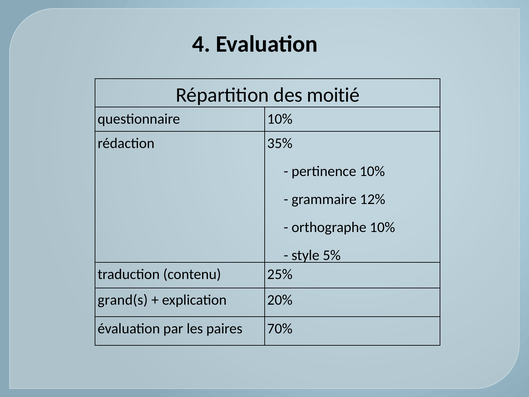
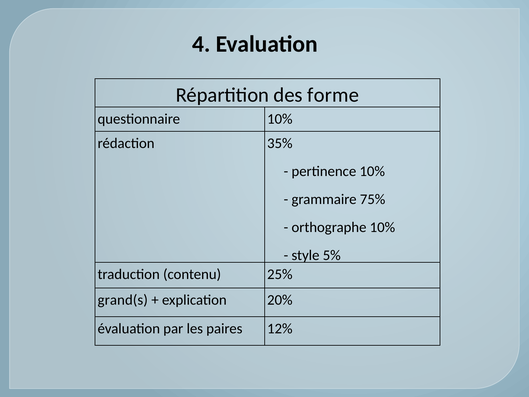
moitié: moitié -> forme
12%: 12% -> 75%
70%: 70% -> 12%
